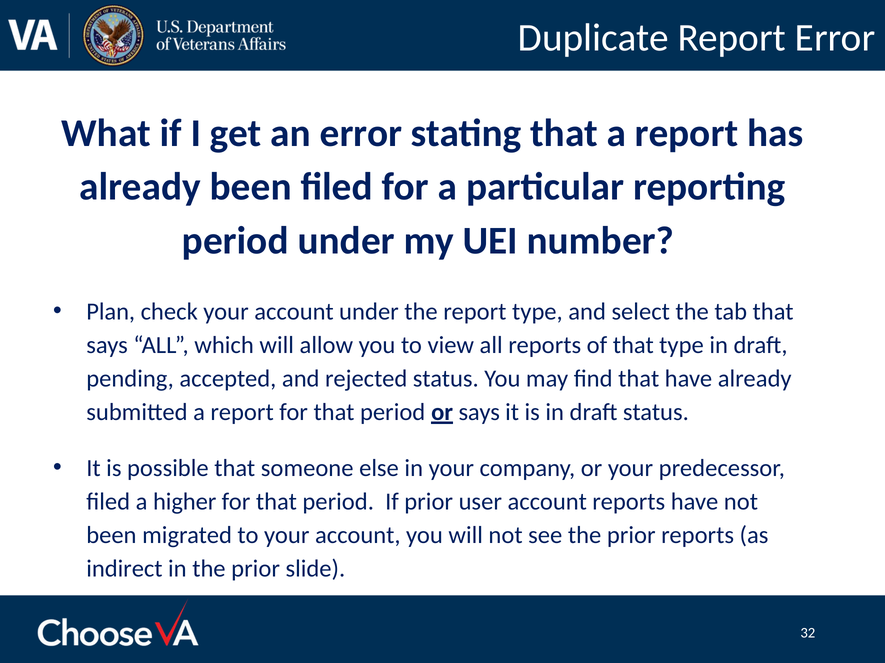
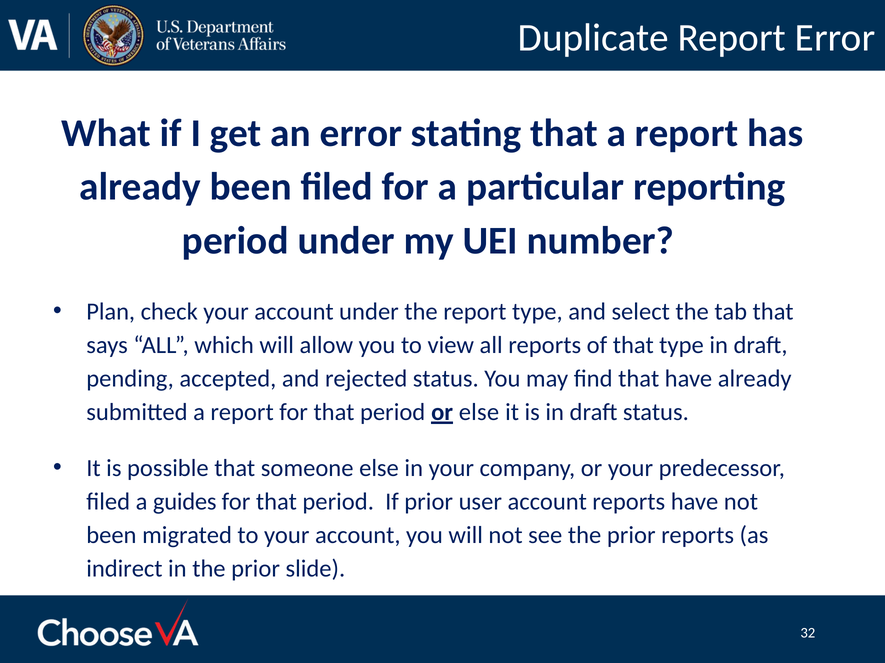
or says: says -> else
higher: higher -> guides
